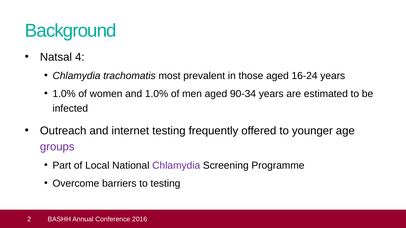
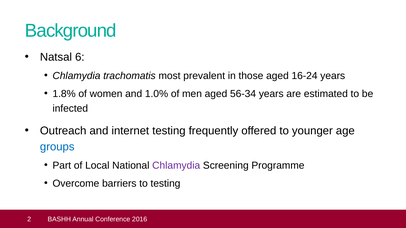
4: 4 -> 6
1.0% at (64, 94): 1.0% -> 1.8%
90-34: 90-34 -> 56-34
groups colour: purple -> blue
